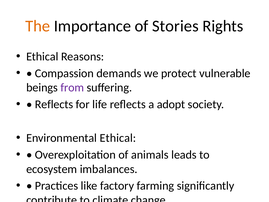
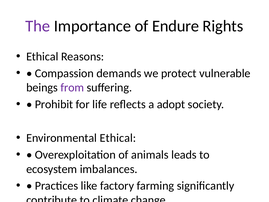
The colour: orange -> purple
Stories: Stories -> Endure
Reflects at (54, 104): Reflects -> Prohibit
